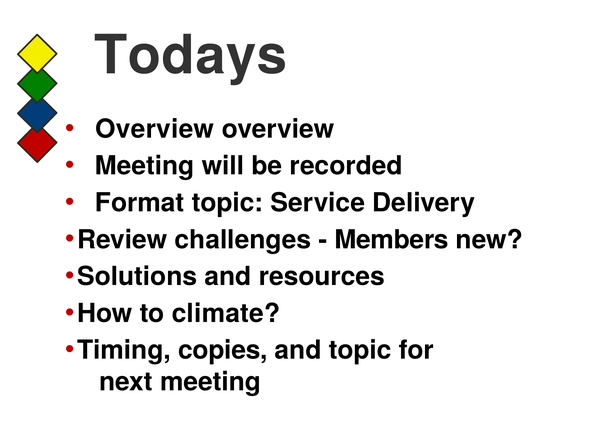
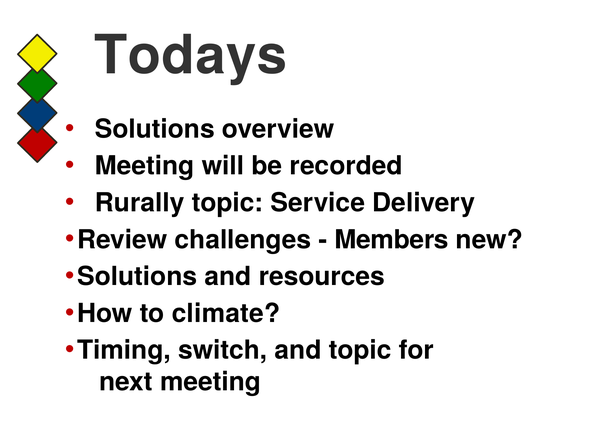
Overview at (155, 129): Overview -> Solutions
Format: Format -> Rurally
copies: copies -> switch
